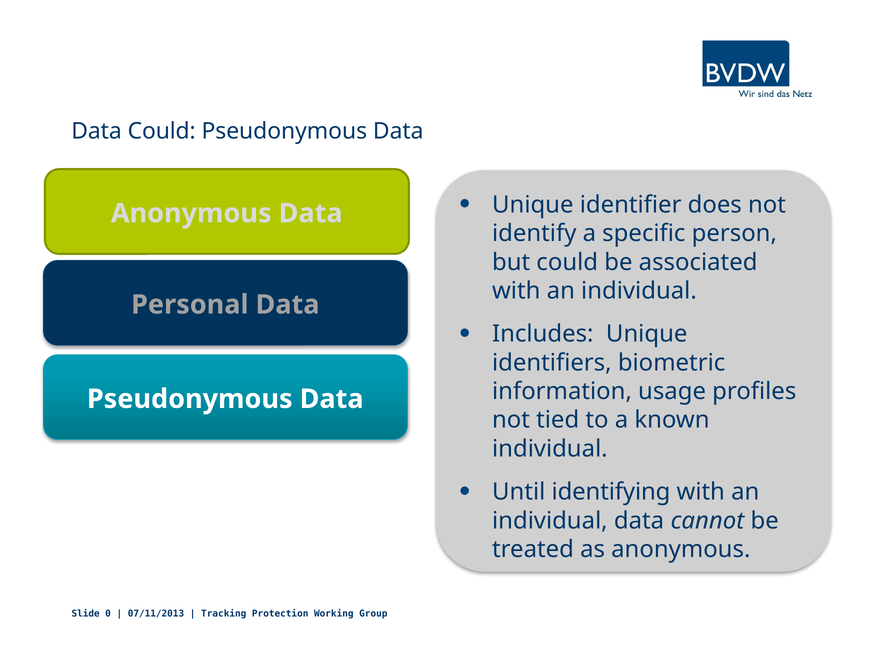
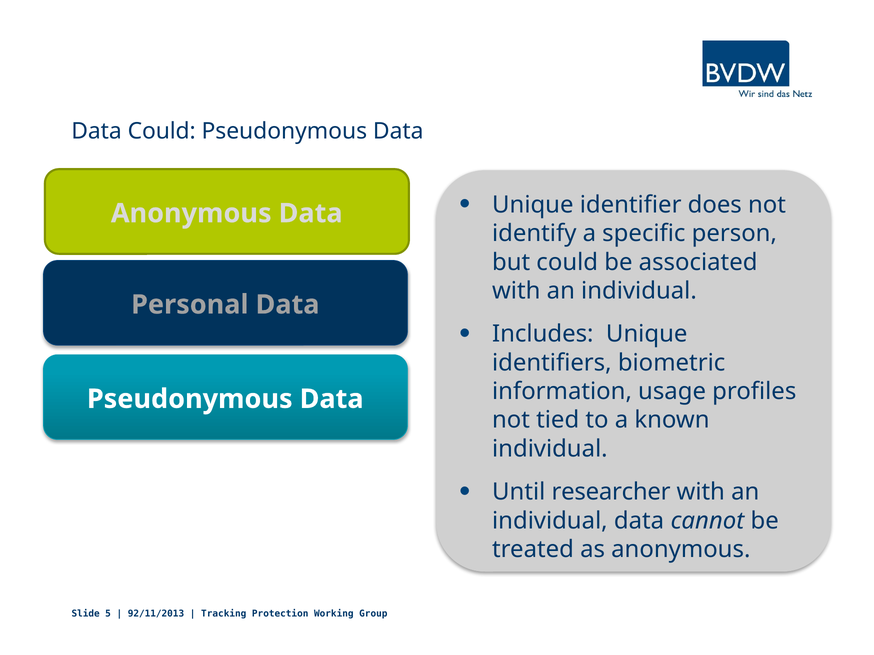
identifying: identifying -> researcher
0: 0 -> 5
07/11/2013: 07/11/2013 -> 92/11/2013
